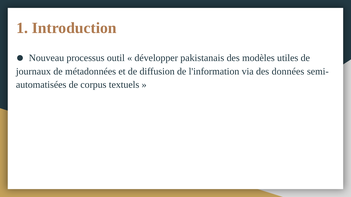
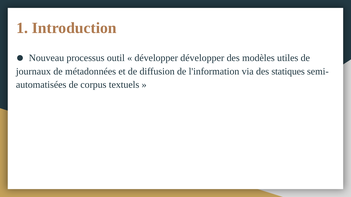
développer pakistanais: pakistanais -> développer
données: données -> statiques
